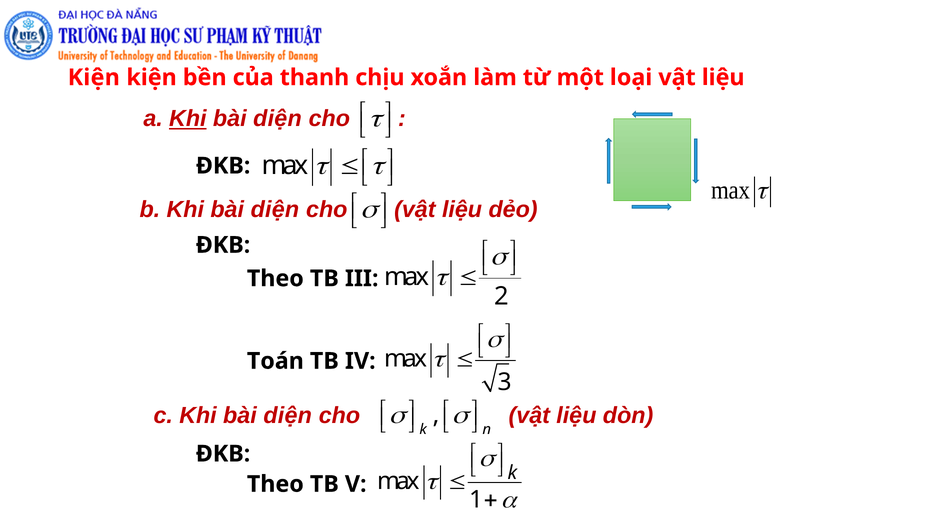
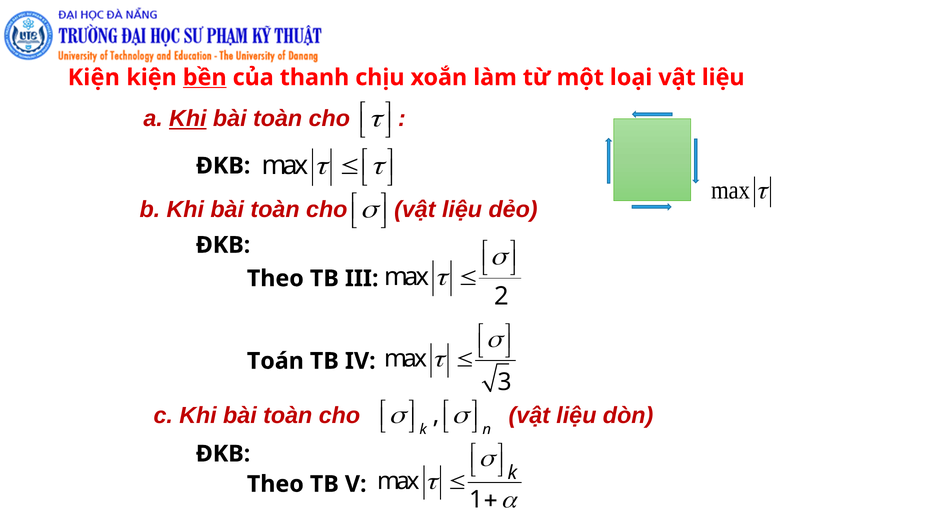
bền underline: none -> present
diện at (277, 118): diện -> toàn
b Khi bài diện: diện -> toàn
c Khi bài diện: diện -> toàn
